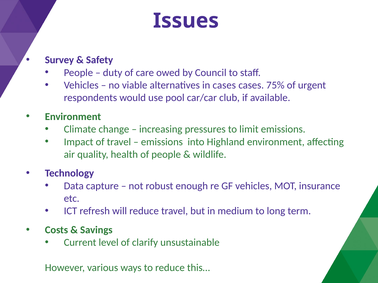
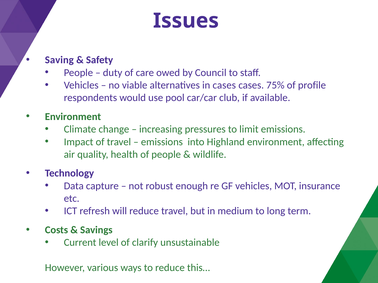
Survey: Survey -> Saving
urgent: urgent -> profile
